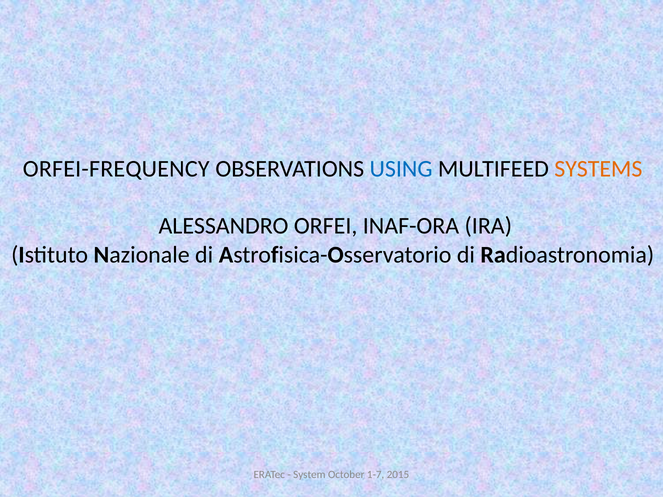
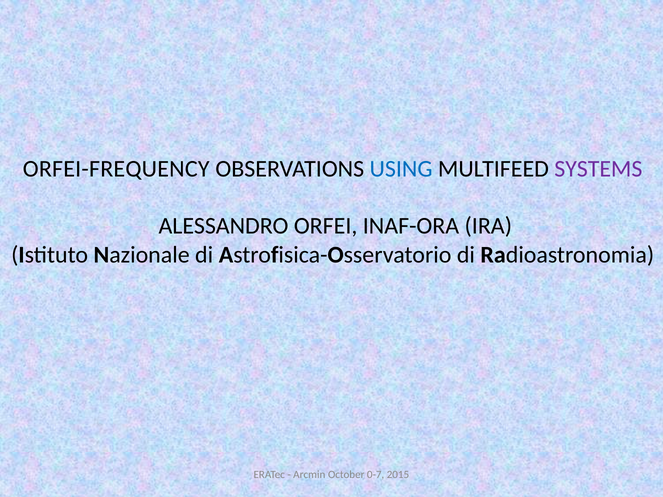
SYSTEMS colour: orange -> purple
System: System -> Arcmin
1-7: 1-7 -> 0-7
